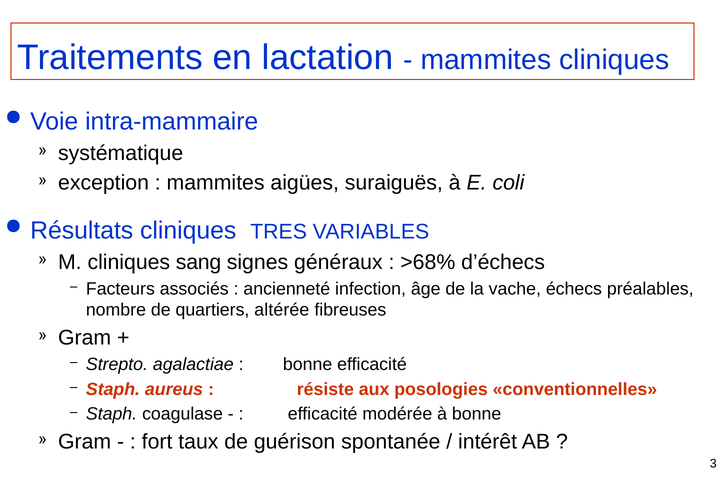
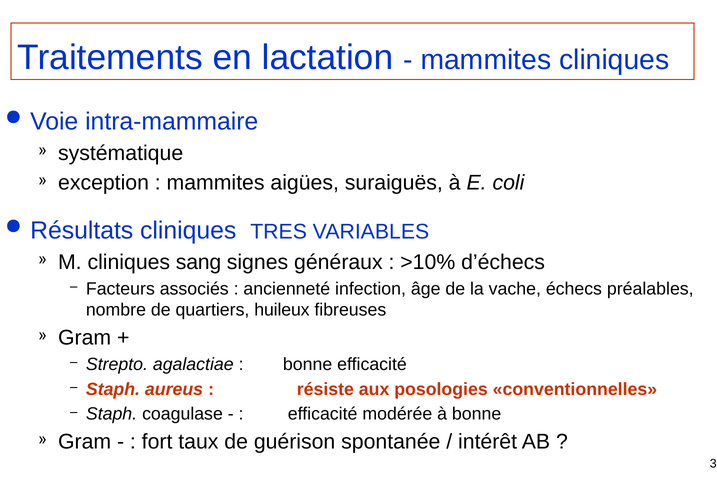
>68%: >68% -> >10%
altérée: altérée -> huileux
